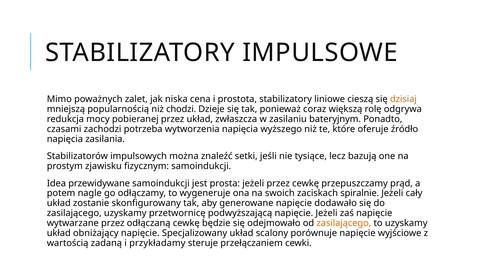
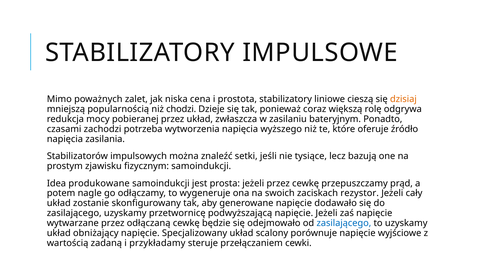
przewidywane: przewidywane -> produkowane
spiralnie: spiralnie -> rezystor
zasilającego at (344, 223) colour: orange -> blue
